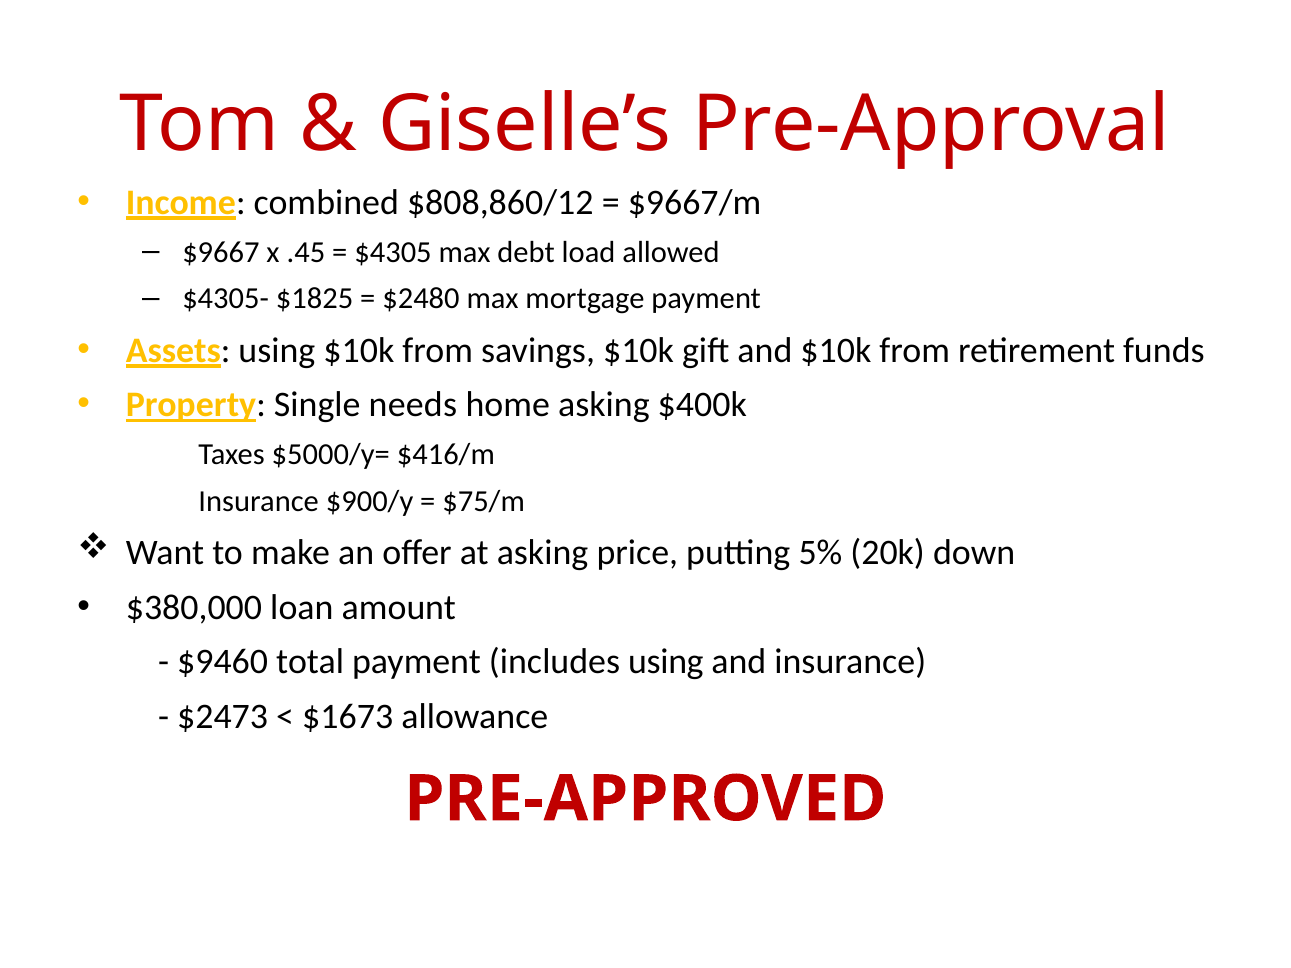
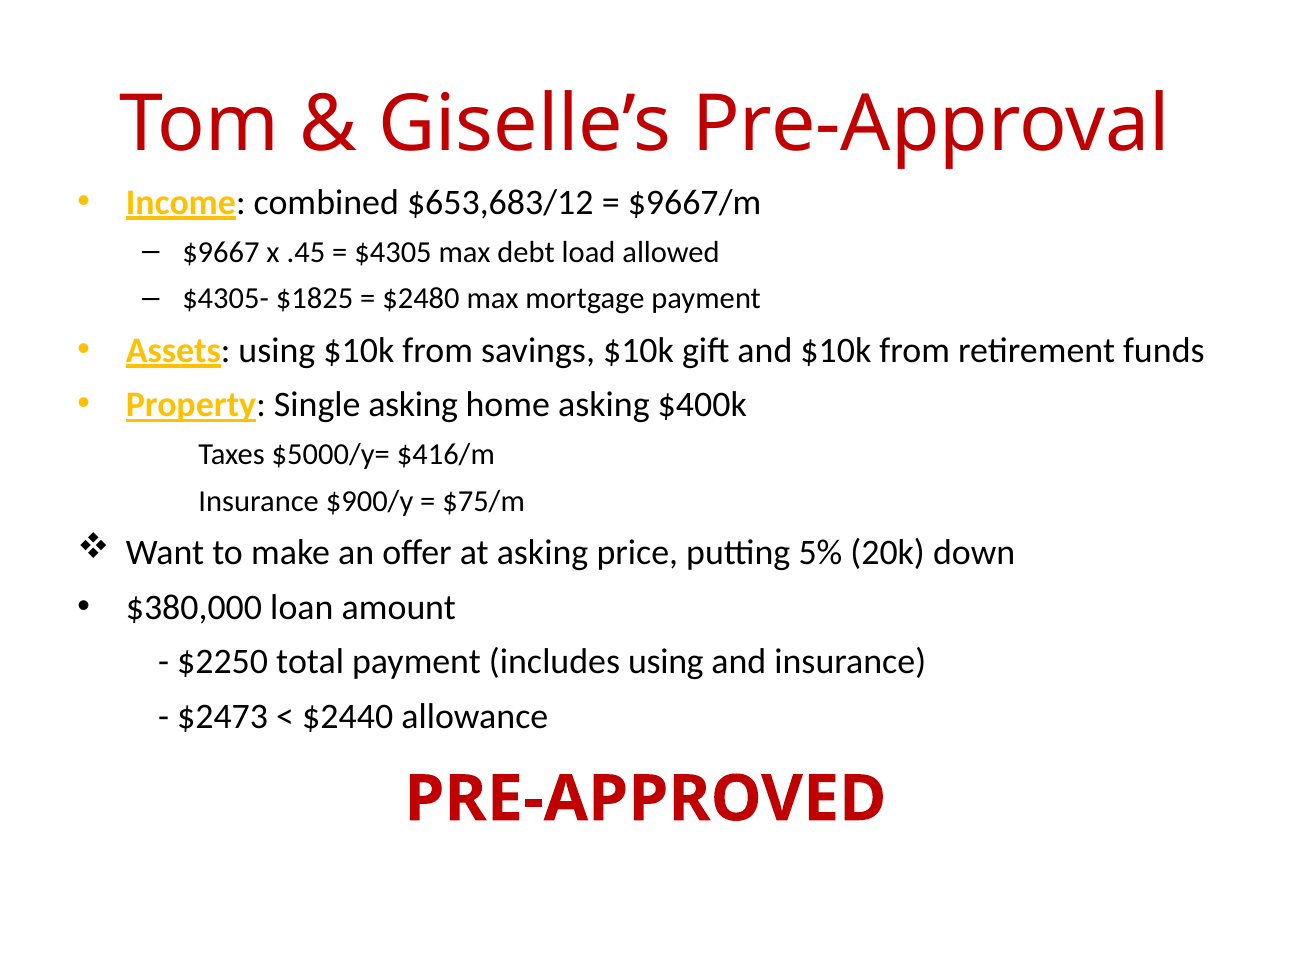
$808,860/12: $808,860/12 -> $653,683/12
Single needs: needs -> asking
$9460: $9460 -> $2250
$1673: $1673 -> $2440
